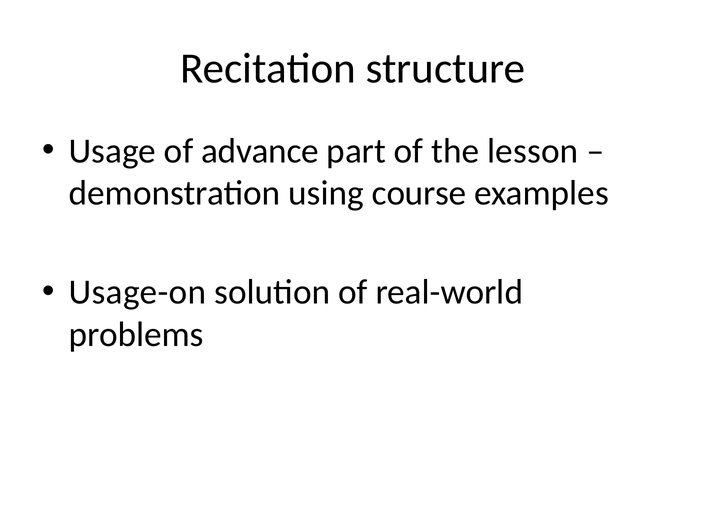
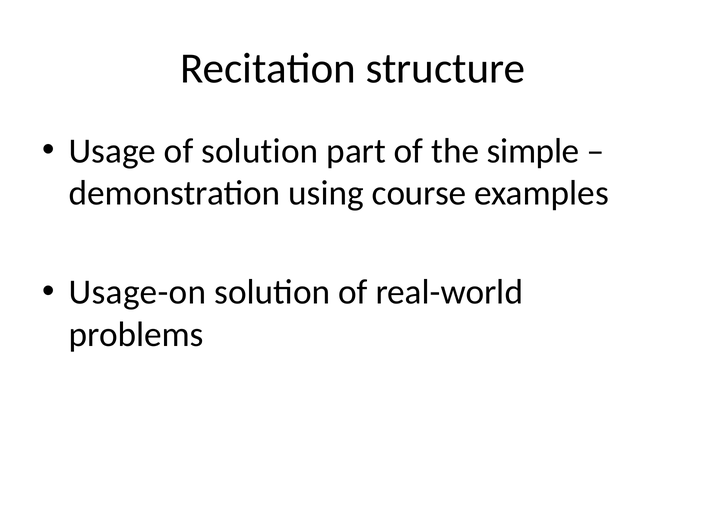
of advance: advance -> solution
lesson: lesson -> simple
